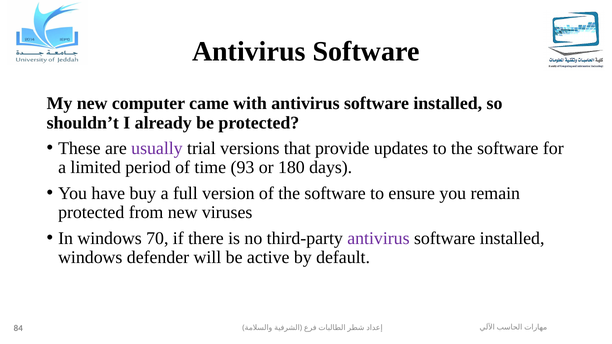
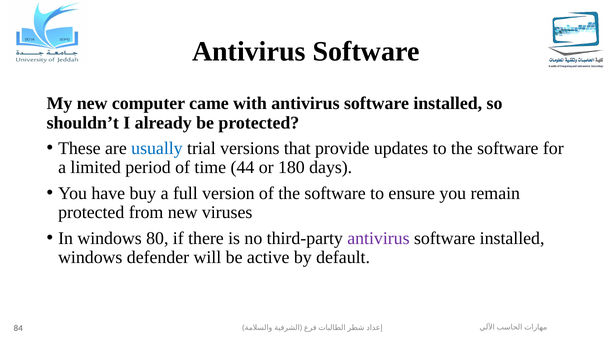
usually colour: purple -> blue
93: 93 -> 44
70: 70 -> 80
